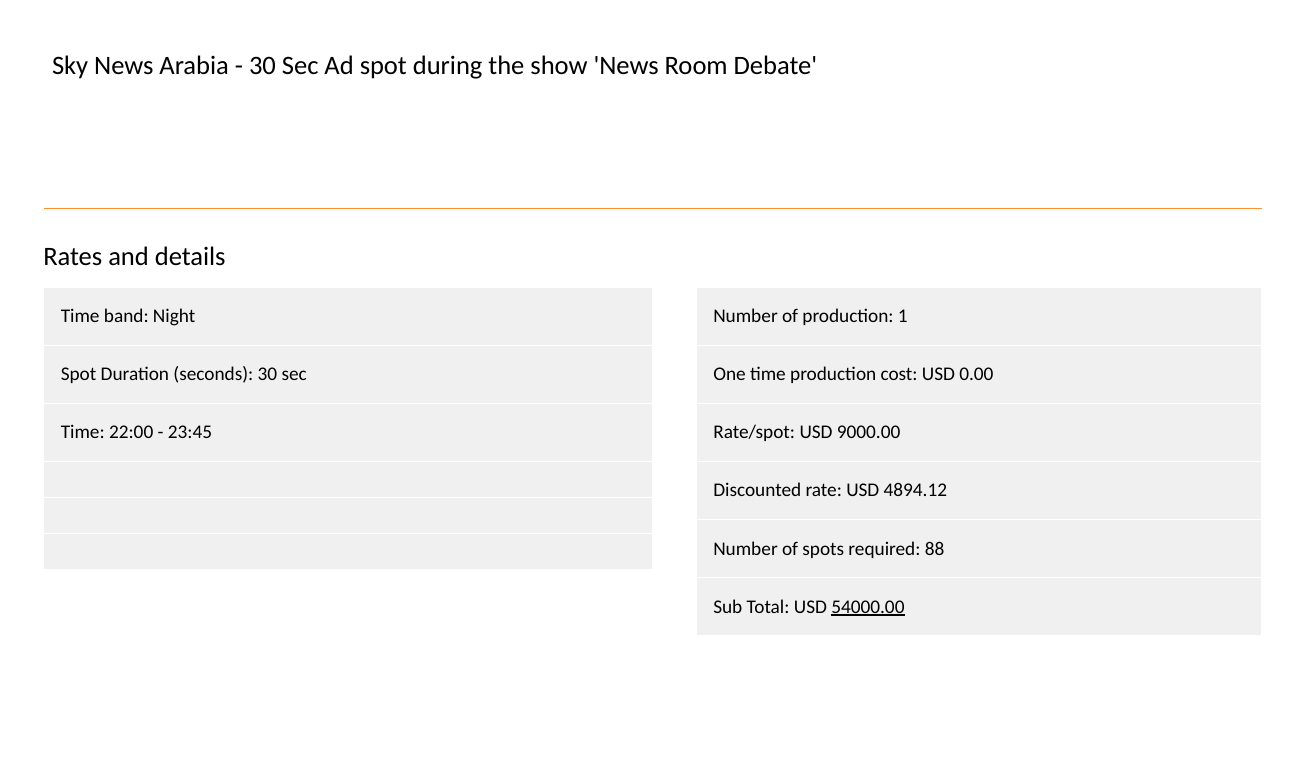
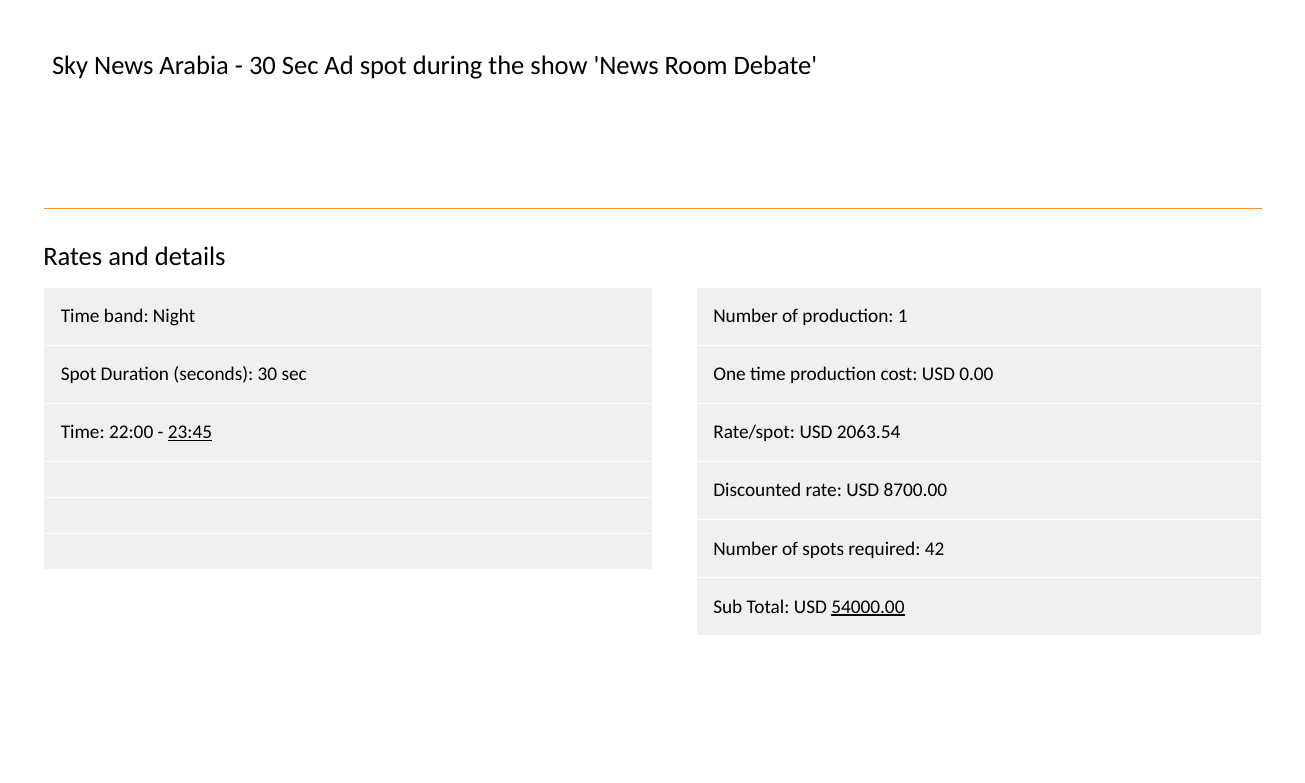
23:45 underline: none -> present
9000.00: 9000.00 -> 2063.54
4894.12: 4894.12 -> 8700.00
88: 88 -> 42
